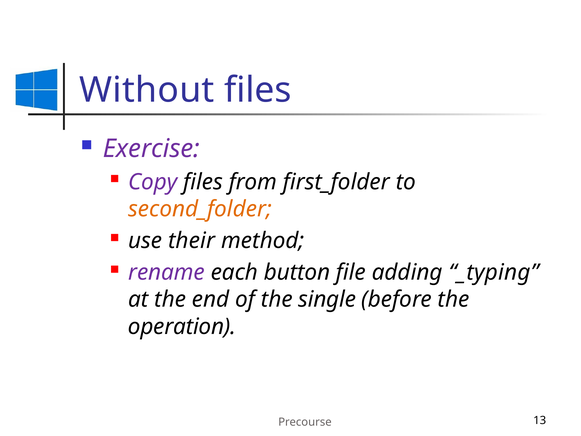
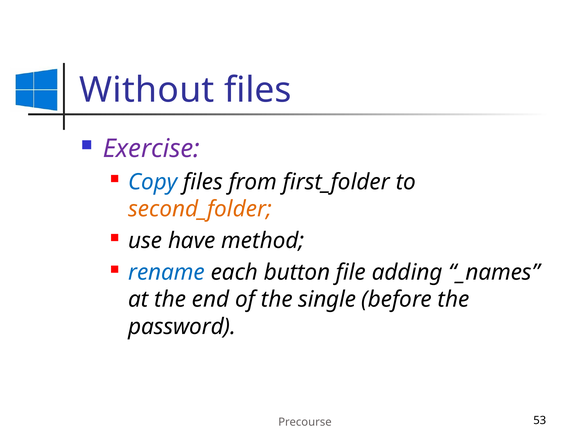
Copy colour: purple -> blue
their: their -> have
rename colour: purple -> blue
_typing: _typing -> _names
operation: operation -> password
13: 13 -> 53
